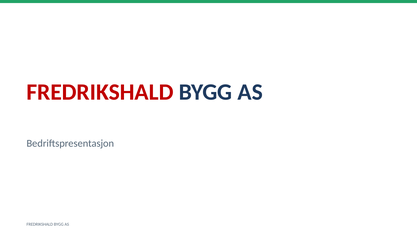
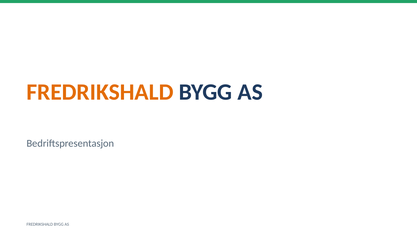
FREDRIKSHALD at (100, 92) colour: red -> orange
